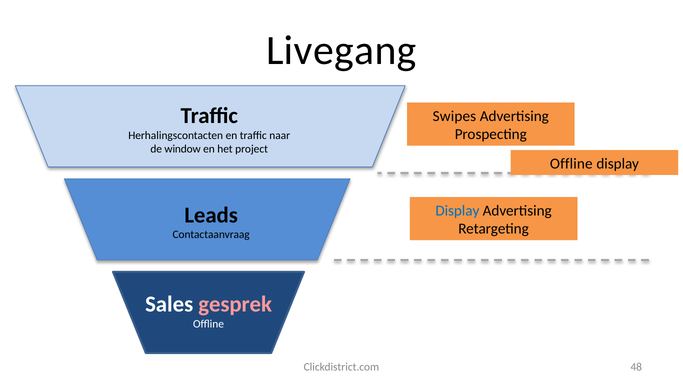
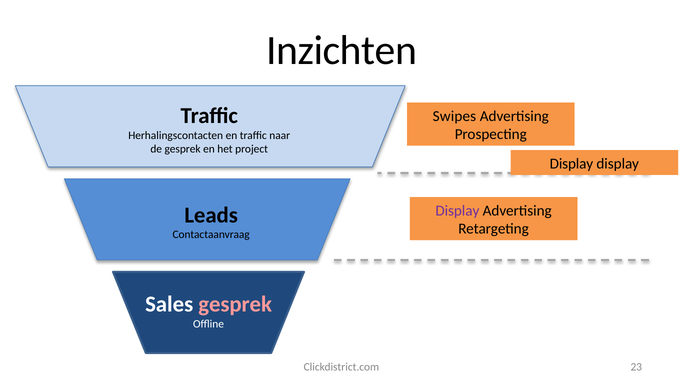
Livegang: Livegang -> Inzichten
de window: window -> gesprek
Offline at (571, 164): Offline -> Display
Display at (457, 211) colour: blue -> purple
48: 48 -> 23
